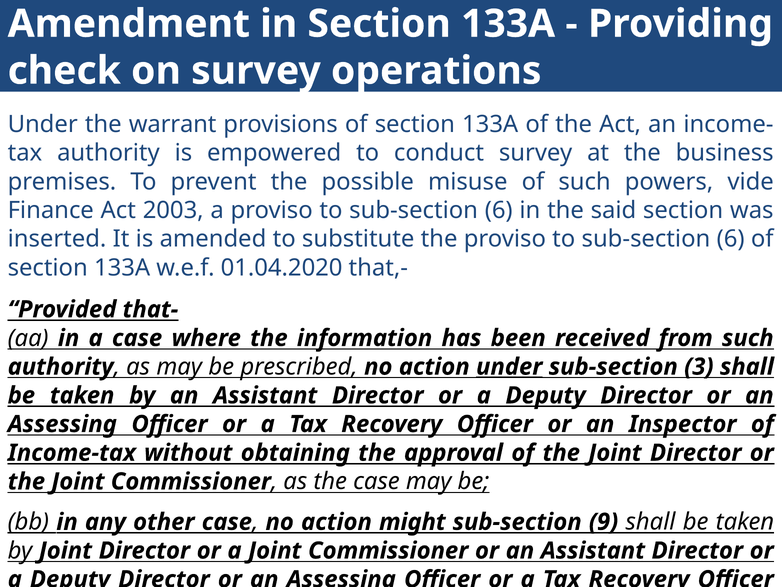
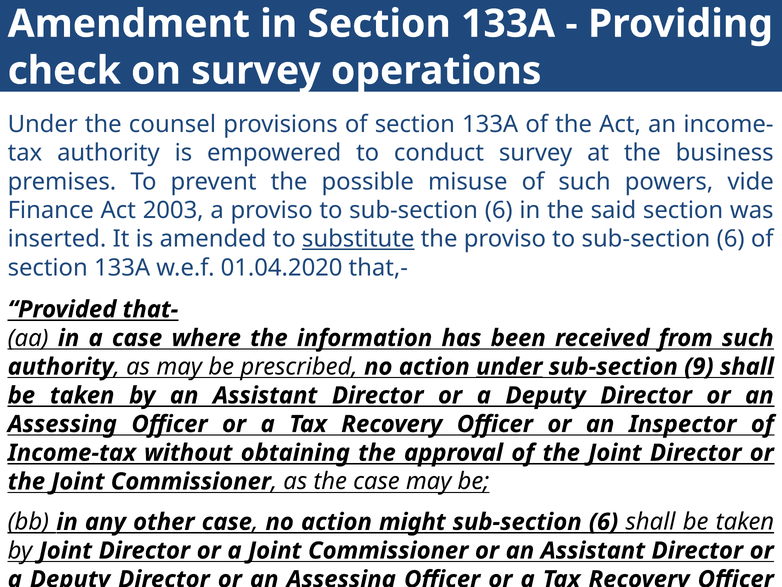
warrant: warrant -> counsel
substitute underline: none -> present
sub-section 3: 3 -> 9
9 at (604, 522): 9 -> 6
